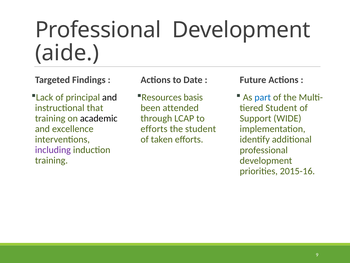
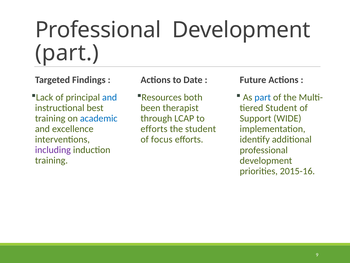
aide at (67, 53): aide -> part
and at (110, 97) colour: black -> blue
basis: basis -> both
that: that -> best
attended: attended -> therapist
academic colour: black -> blue
taken: taken -> focus
